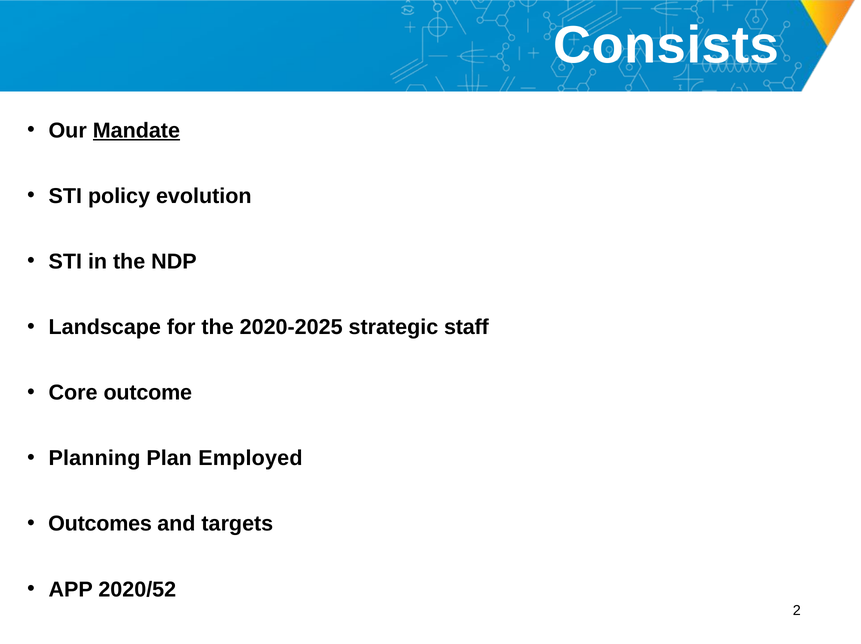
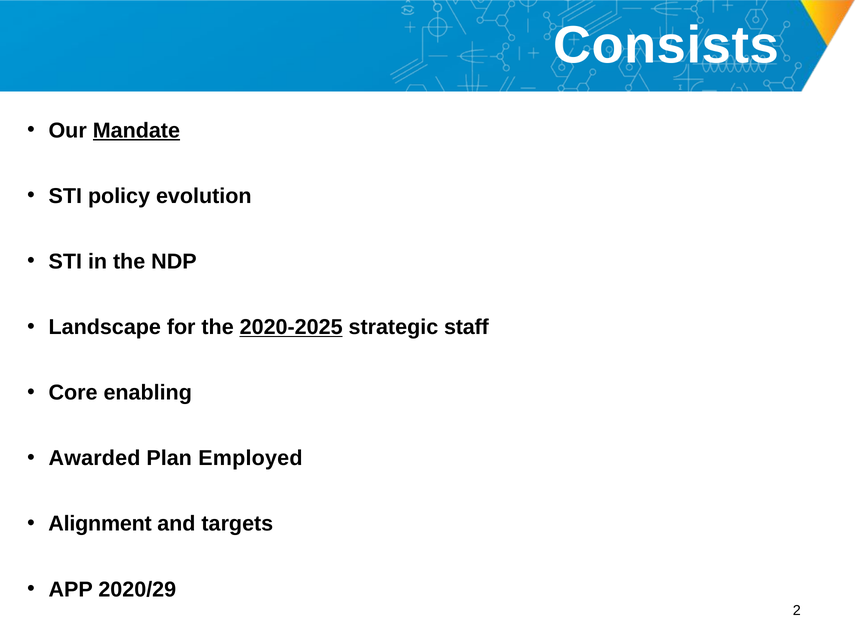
2020-2025 underline: none -> present
outcome: outcome -> enabling
Planning: Planning -> Awarded
Outcomes: Outcomes -> Alignment
2020/52: 2020/52 -> 2020/29
